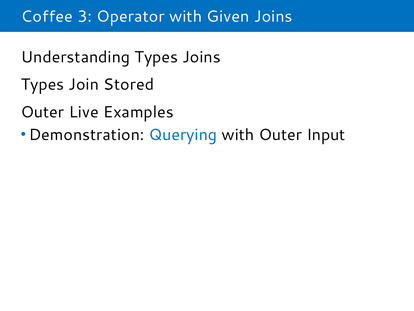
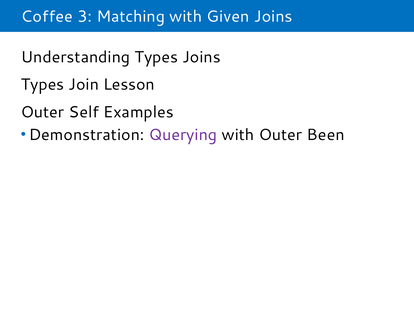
Operator: Operator -> Matching
Stored: Stored -> Lesson
Live: Live -> Self
Querying colour: blue -> purple
Input: Input -> Been
